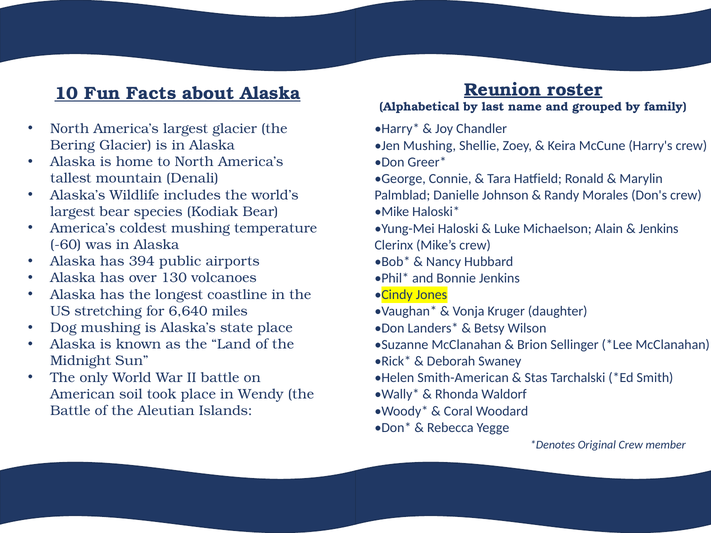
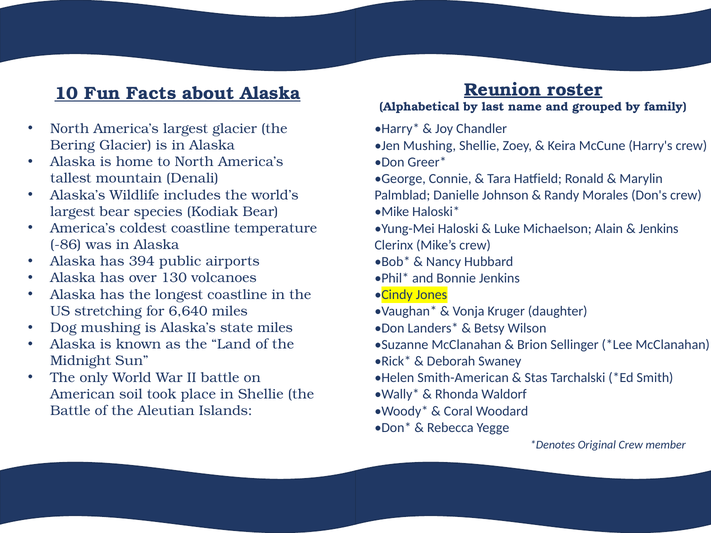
coldest mushing: mushing -> coastline
-60: -60 -> -86
state place: place -> miles
in Wendy: Wendy -> Shellie
